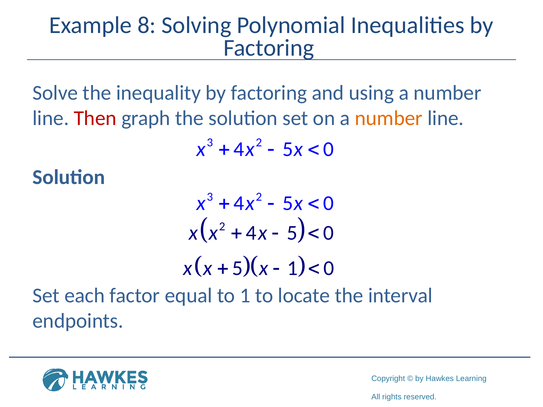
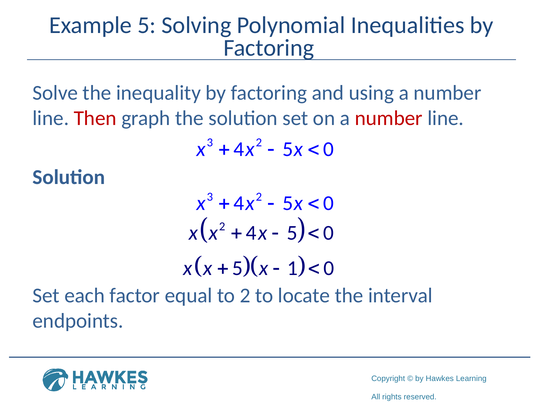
Example 8: 8 -> 5
number at (389, 118) colour: orange -> red
to 1: 1 -> 2
